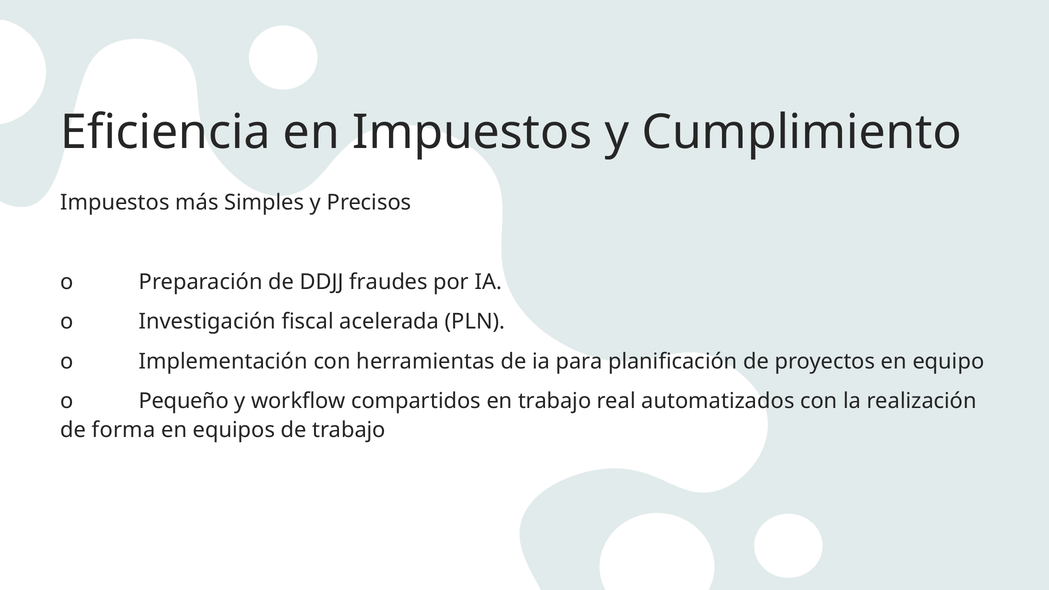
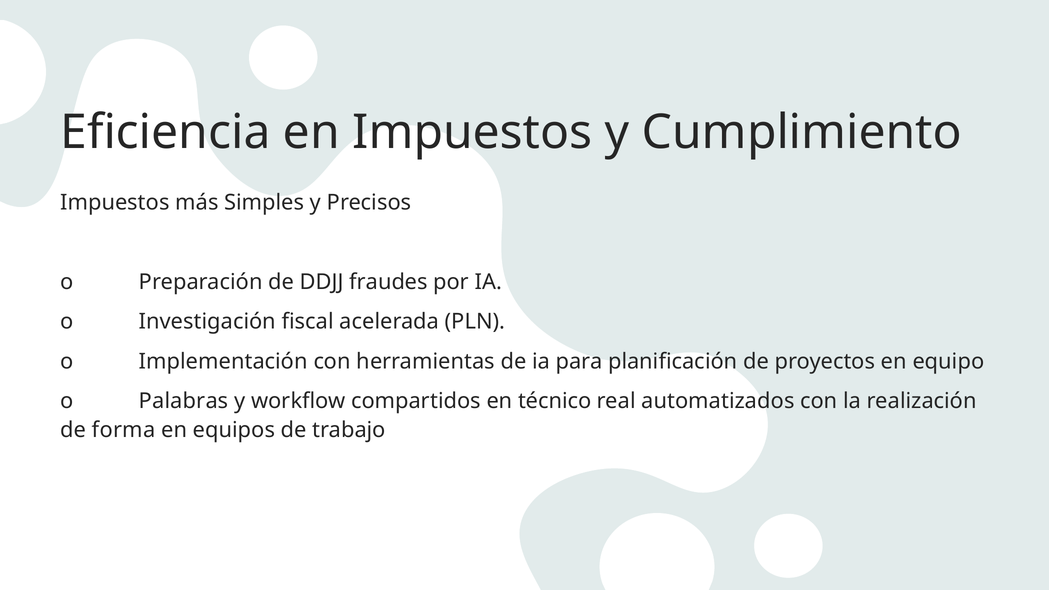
Pequeño: Pequeño -> Palabras
en trabajo: trabajo -> técnico
